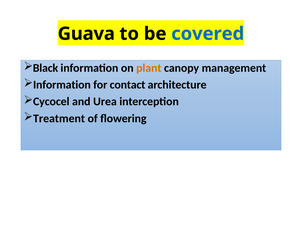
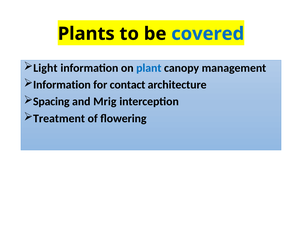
Guava: Guava -> Plants
Black: Black -> Light
plant colour: orange -> blue
Cycocel: Cycocel -> Spacing
Urea: Urea -> Mrig
